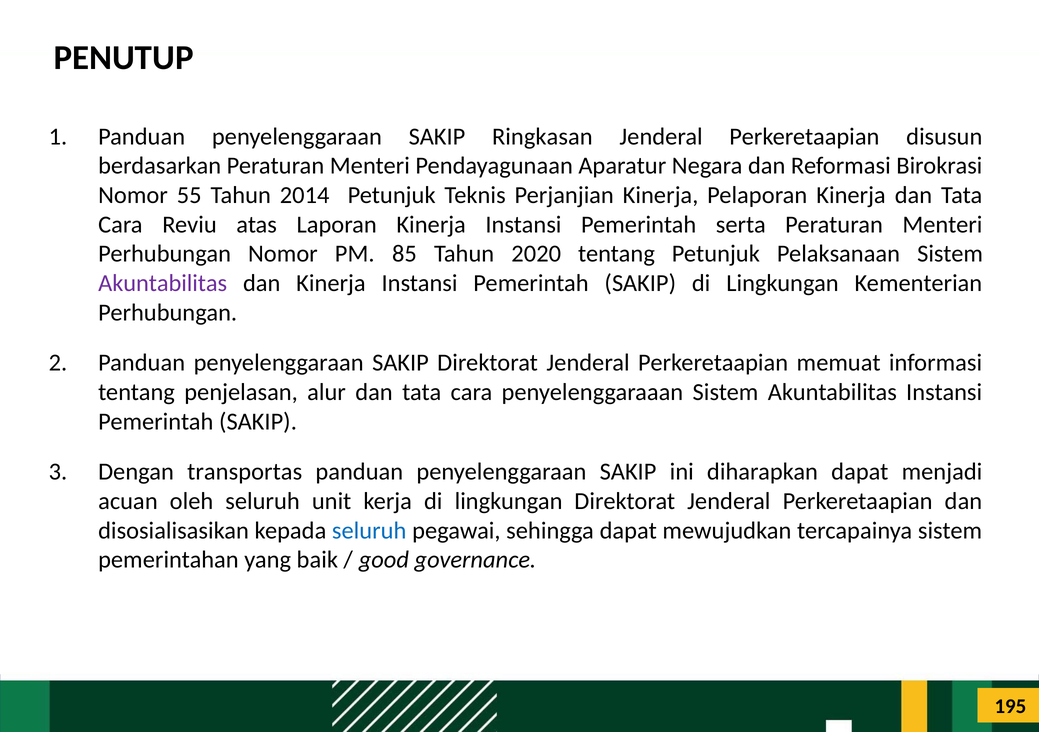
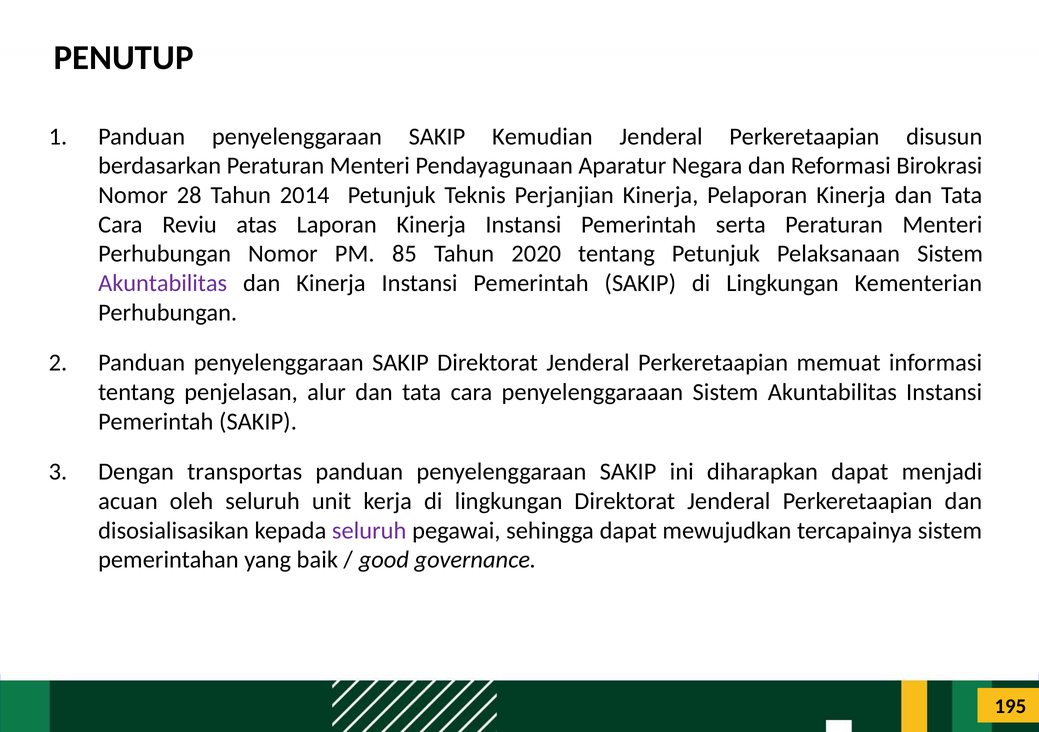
Ringkasan: Ringkasan -> Kemudian
55: 55 -> 28
seluruh at (369, 531) colour: blue -> purple
